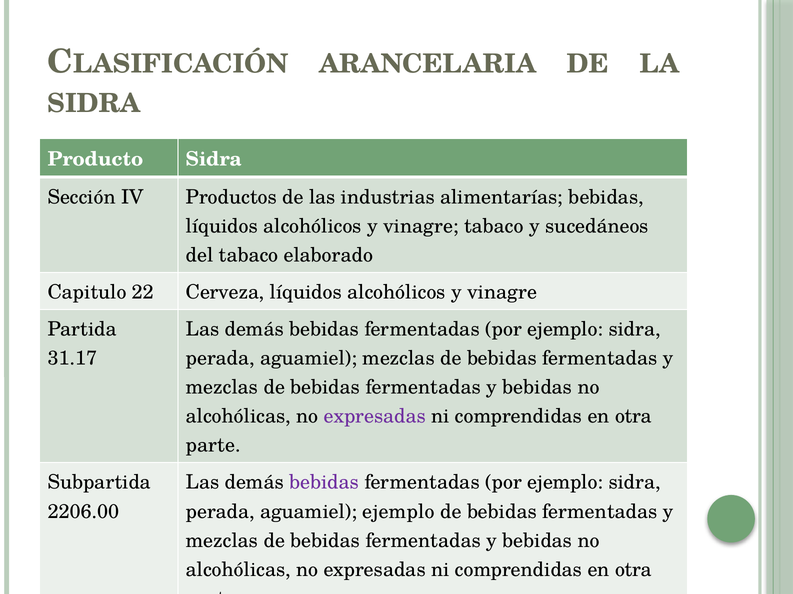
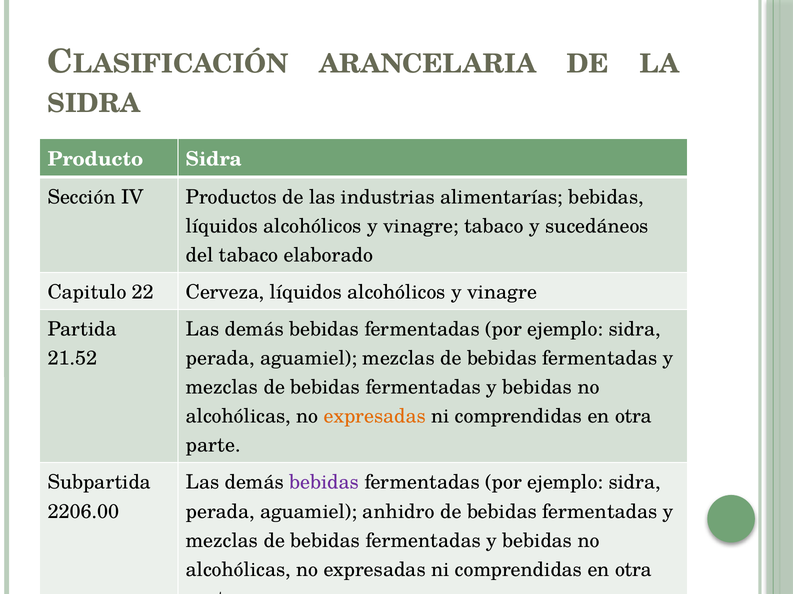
31.17: 31.17 -> 21.52
expresadas at (375, 417) colour: purple -> orange
aguamiel ejemplo: ejemplo -> anhidro
